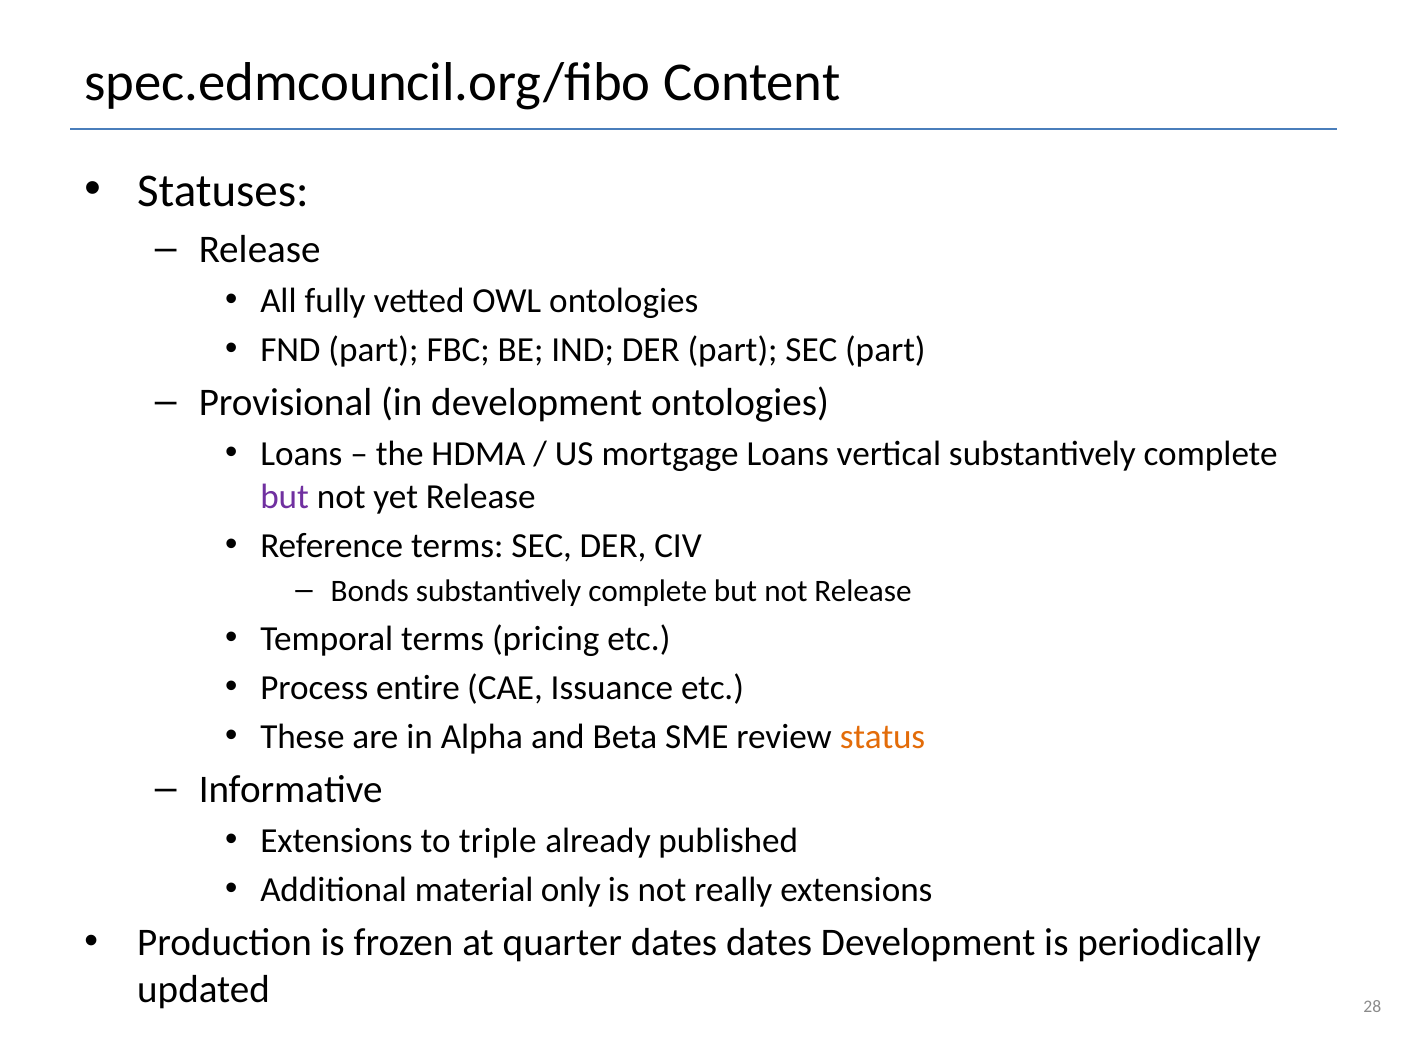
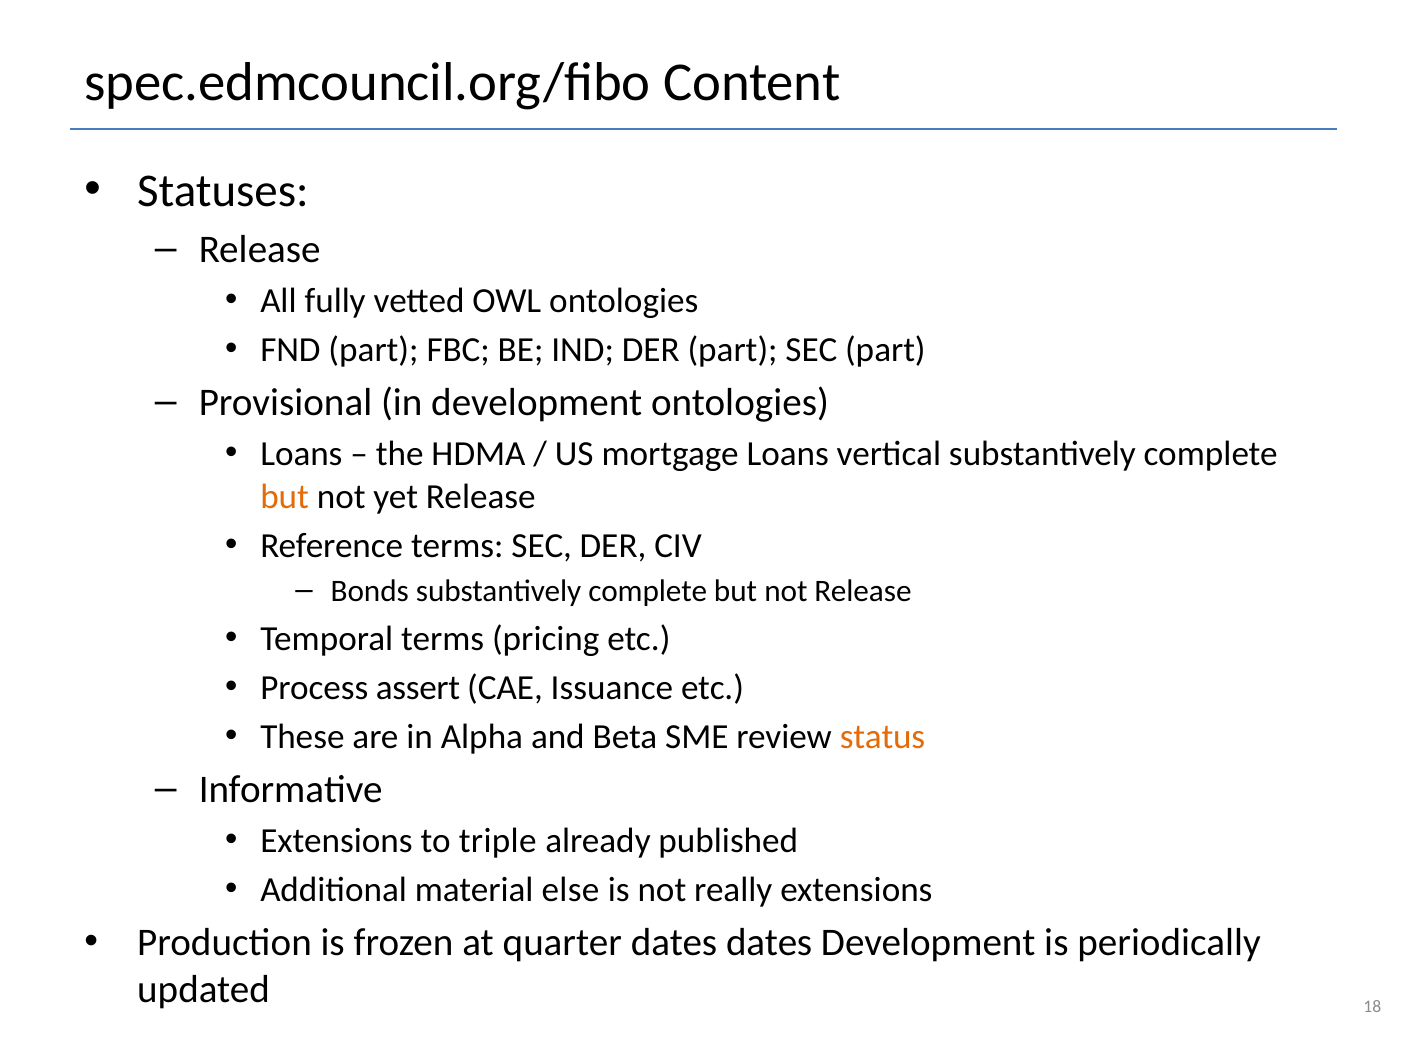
but at (285, 497) colour: purple -> orange
entire: entire -> assert
only: only -> else
28: 28 -> 18
